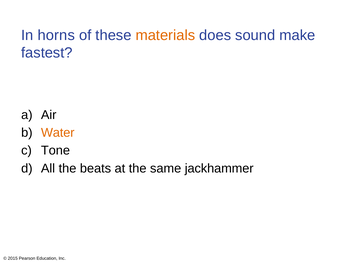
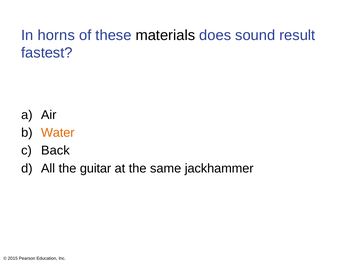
materials colour: orange -> black
make: make -> result
Tone: Tone -> Back
beats: beats -> guitar
